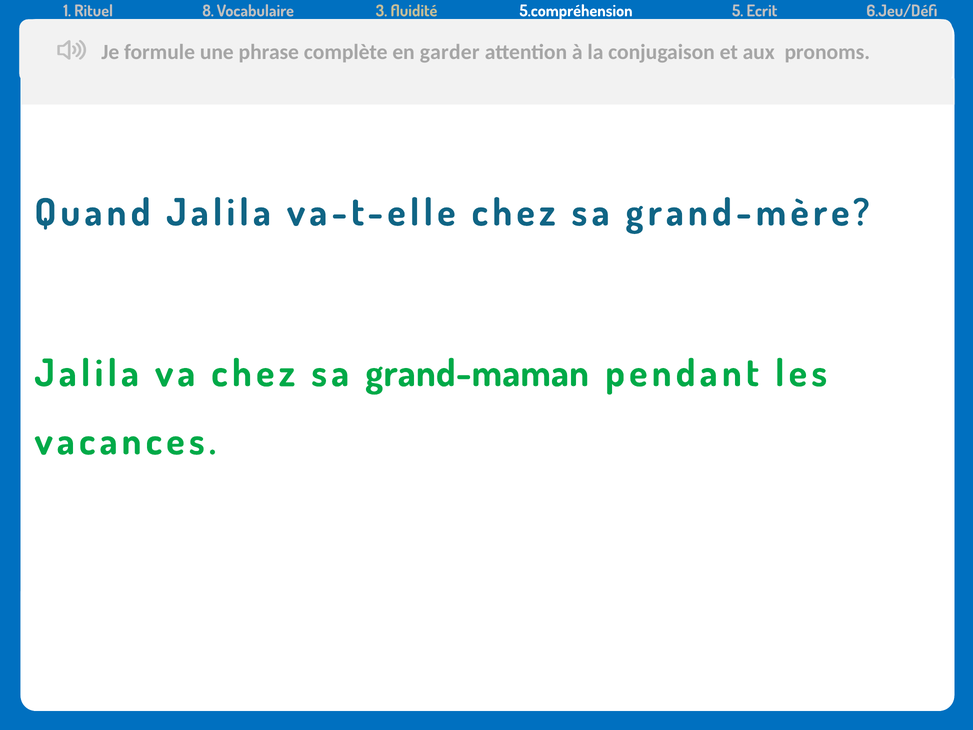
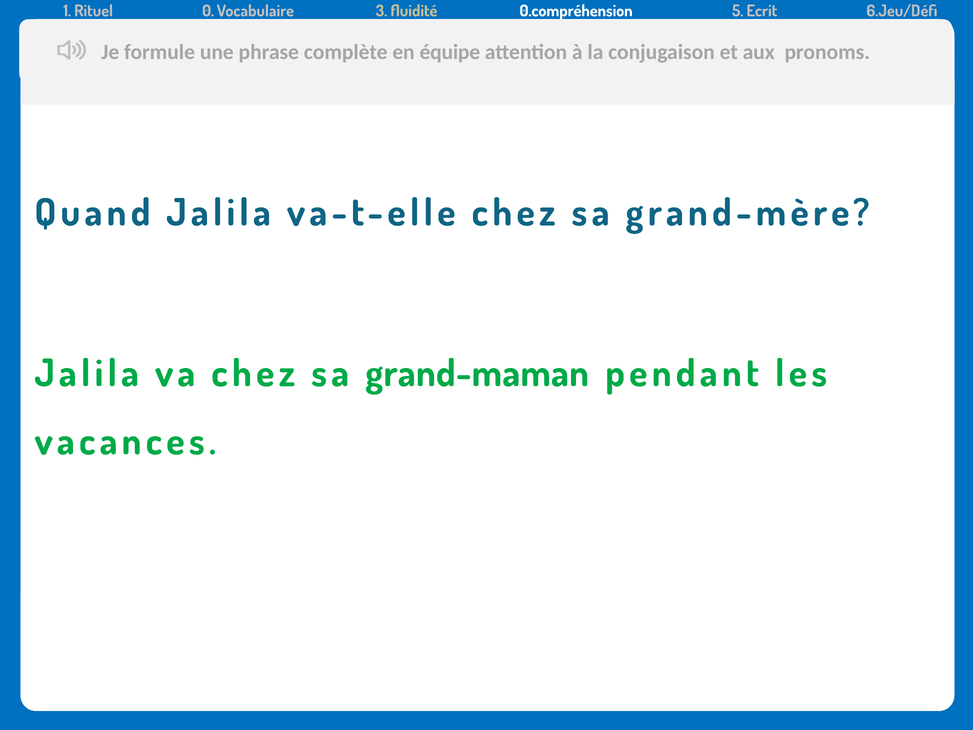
8: 8 -> 0
5.compréhension: 5.compréhension -> 0.compréhension
garder: garder -> équipe
